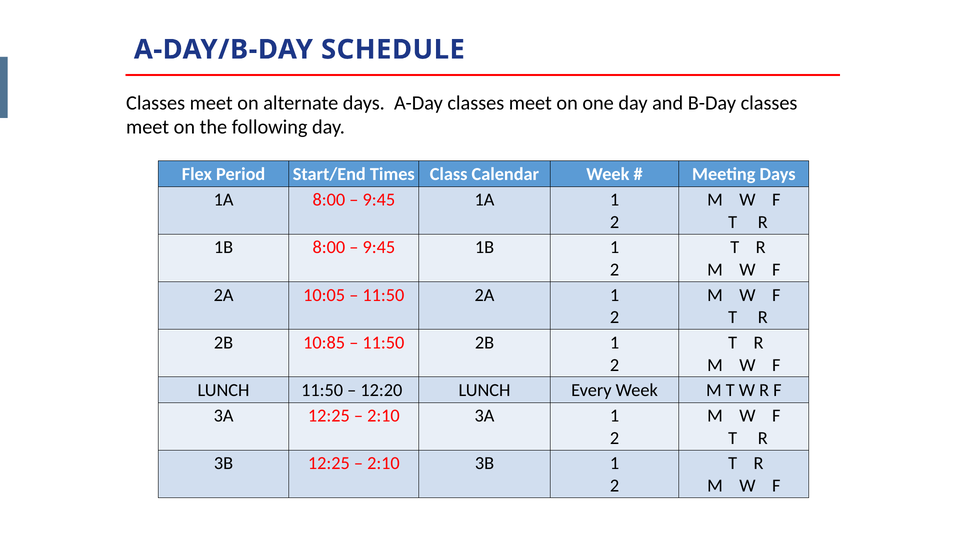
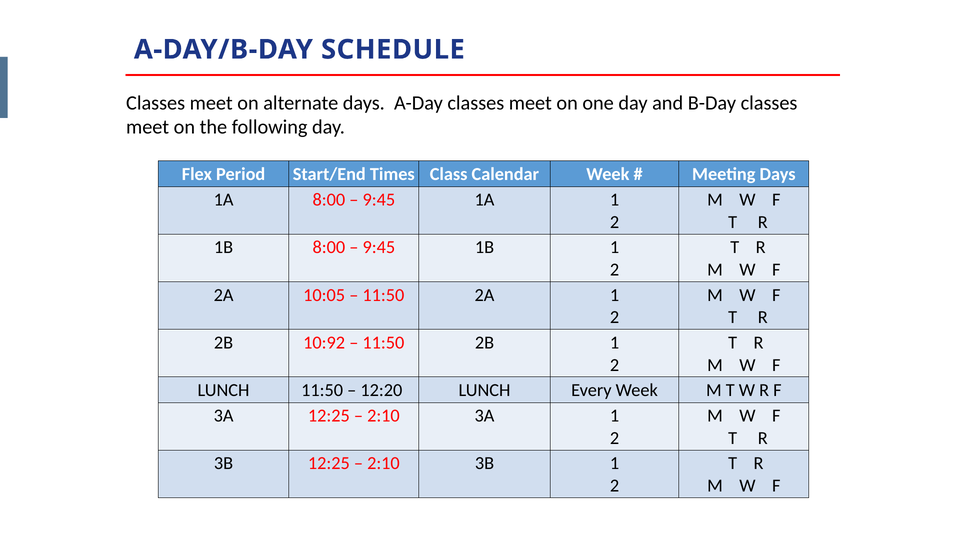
10:85: 10:85 -> 10:92
